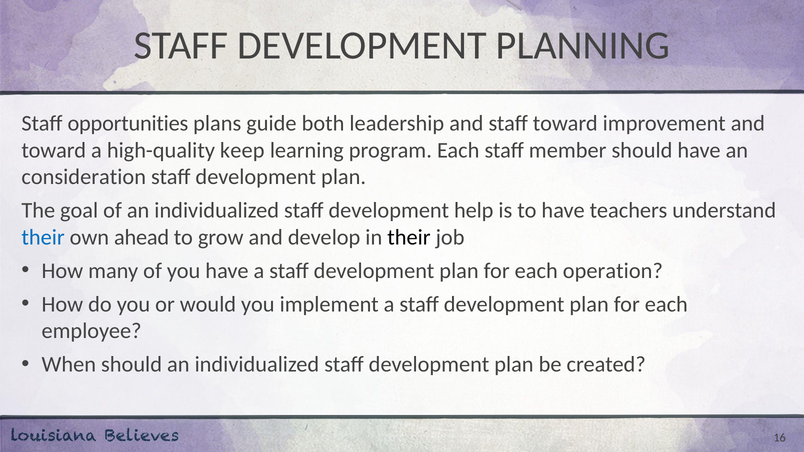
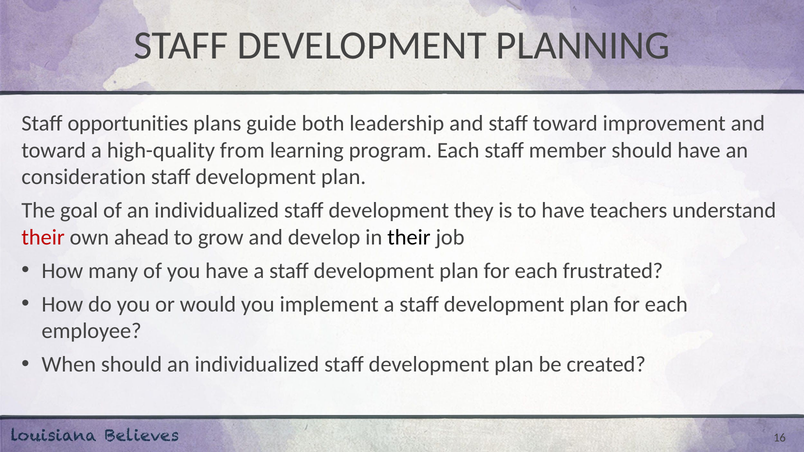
keep: keep -> from
help: help -> they
their at (43, 237) colour: blue -> red
operation: operation -> frustrated
